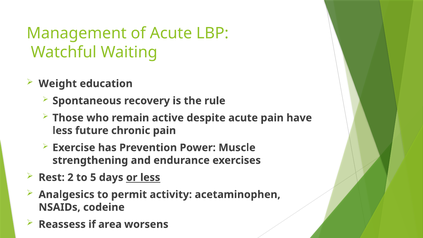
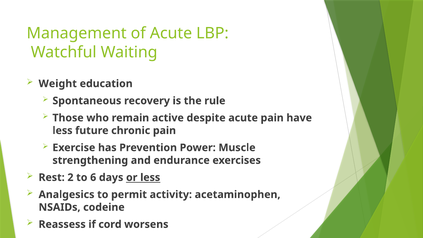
5: 5 -> 6
area: area -> cord
